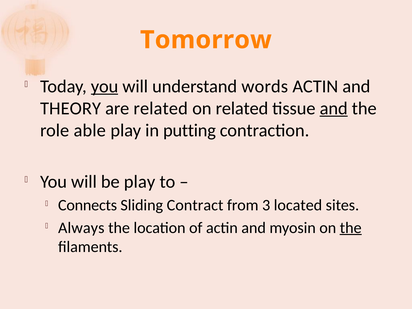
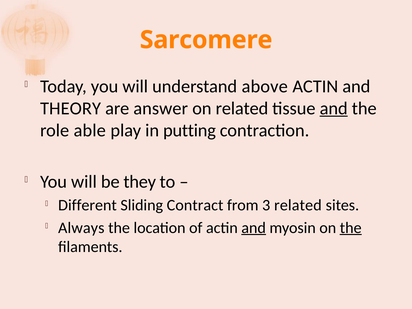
Tomorrow: Tomorrow -> Sarcomere
you at (105, 86) underline: present -> none
words: words -> above
are related: related -> answer
be play: play -> they
Connects: Connects -> Different
3 located: located -> related
and at (254, 228) underline: none -> present
